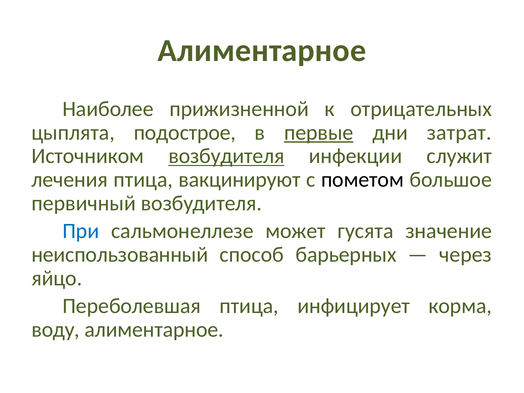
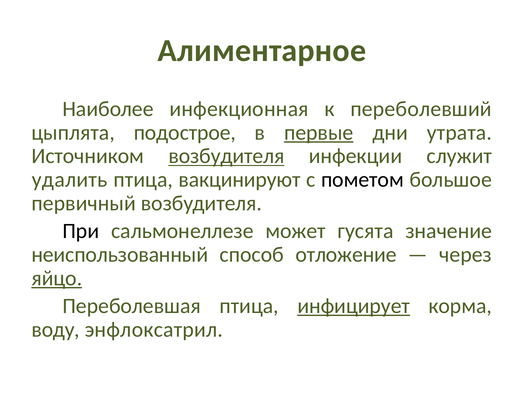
прижизненной: прижизненной -> инфекционная
отрицательных: отрицательных -> переболевший
затрат: затрат -> утрата
лечения: лечения -> удалить
При colour: blue -> black
барьерных: барьерных -> отложение
яйцо underline: none -> present
инфицирует underline: none -> present
воду алиментарное: алиментарное -> энфлоксатрил
